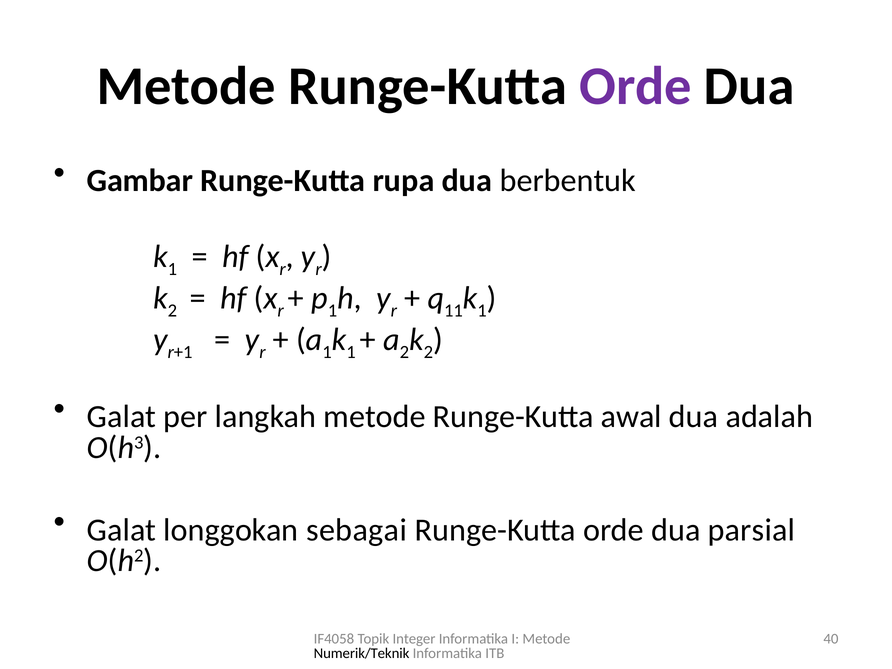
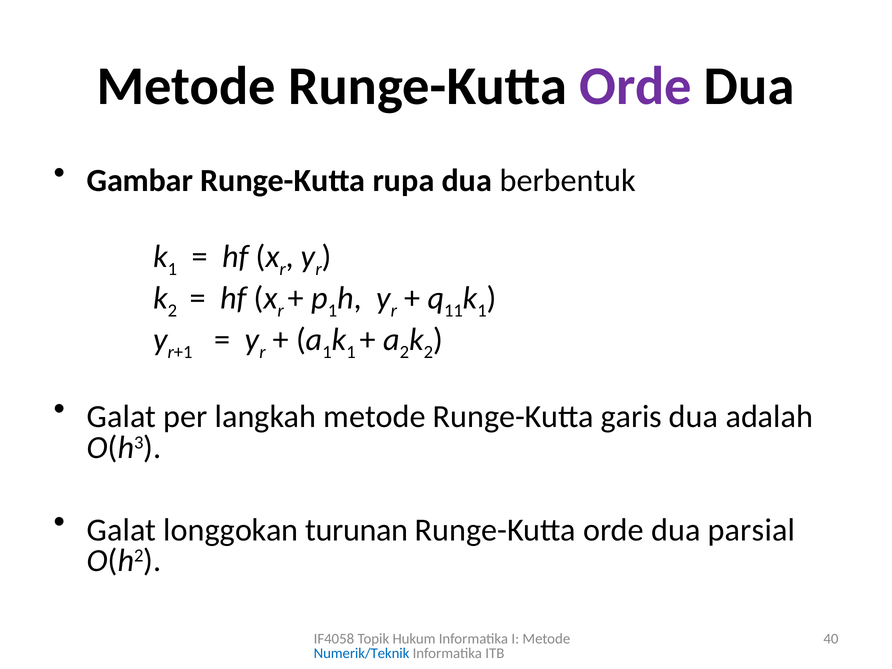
awal: awal -> garis
sebagai: sebagai -> turunan
Integer: Integer -> Hukum
Numerik/Teknik colour: black -> blue
